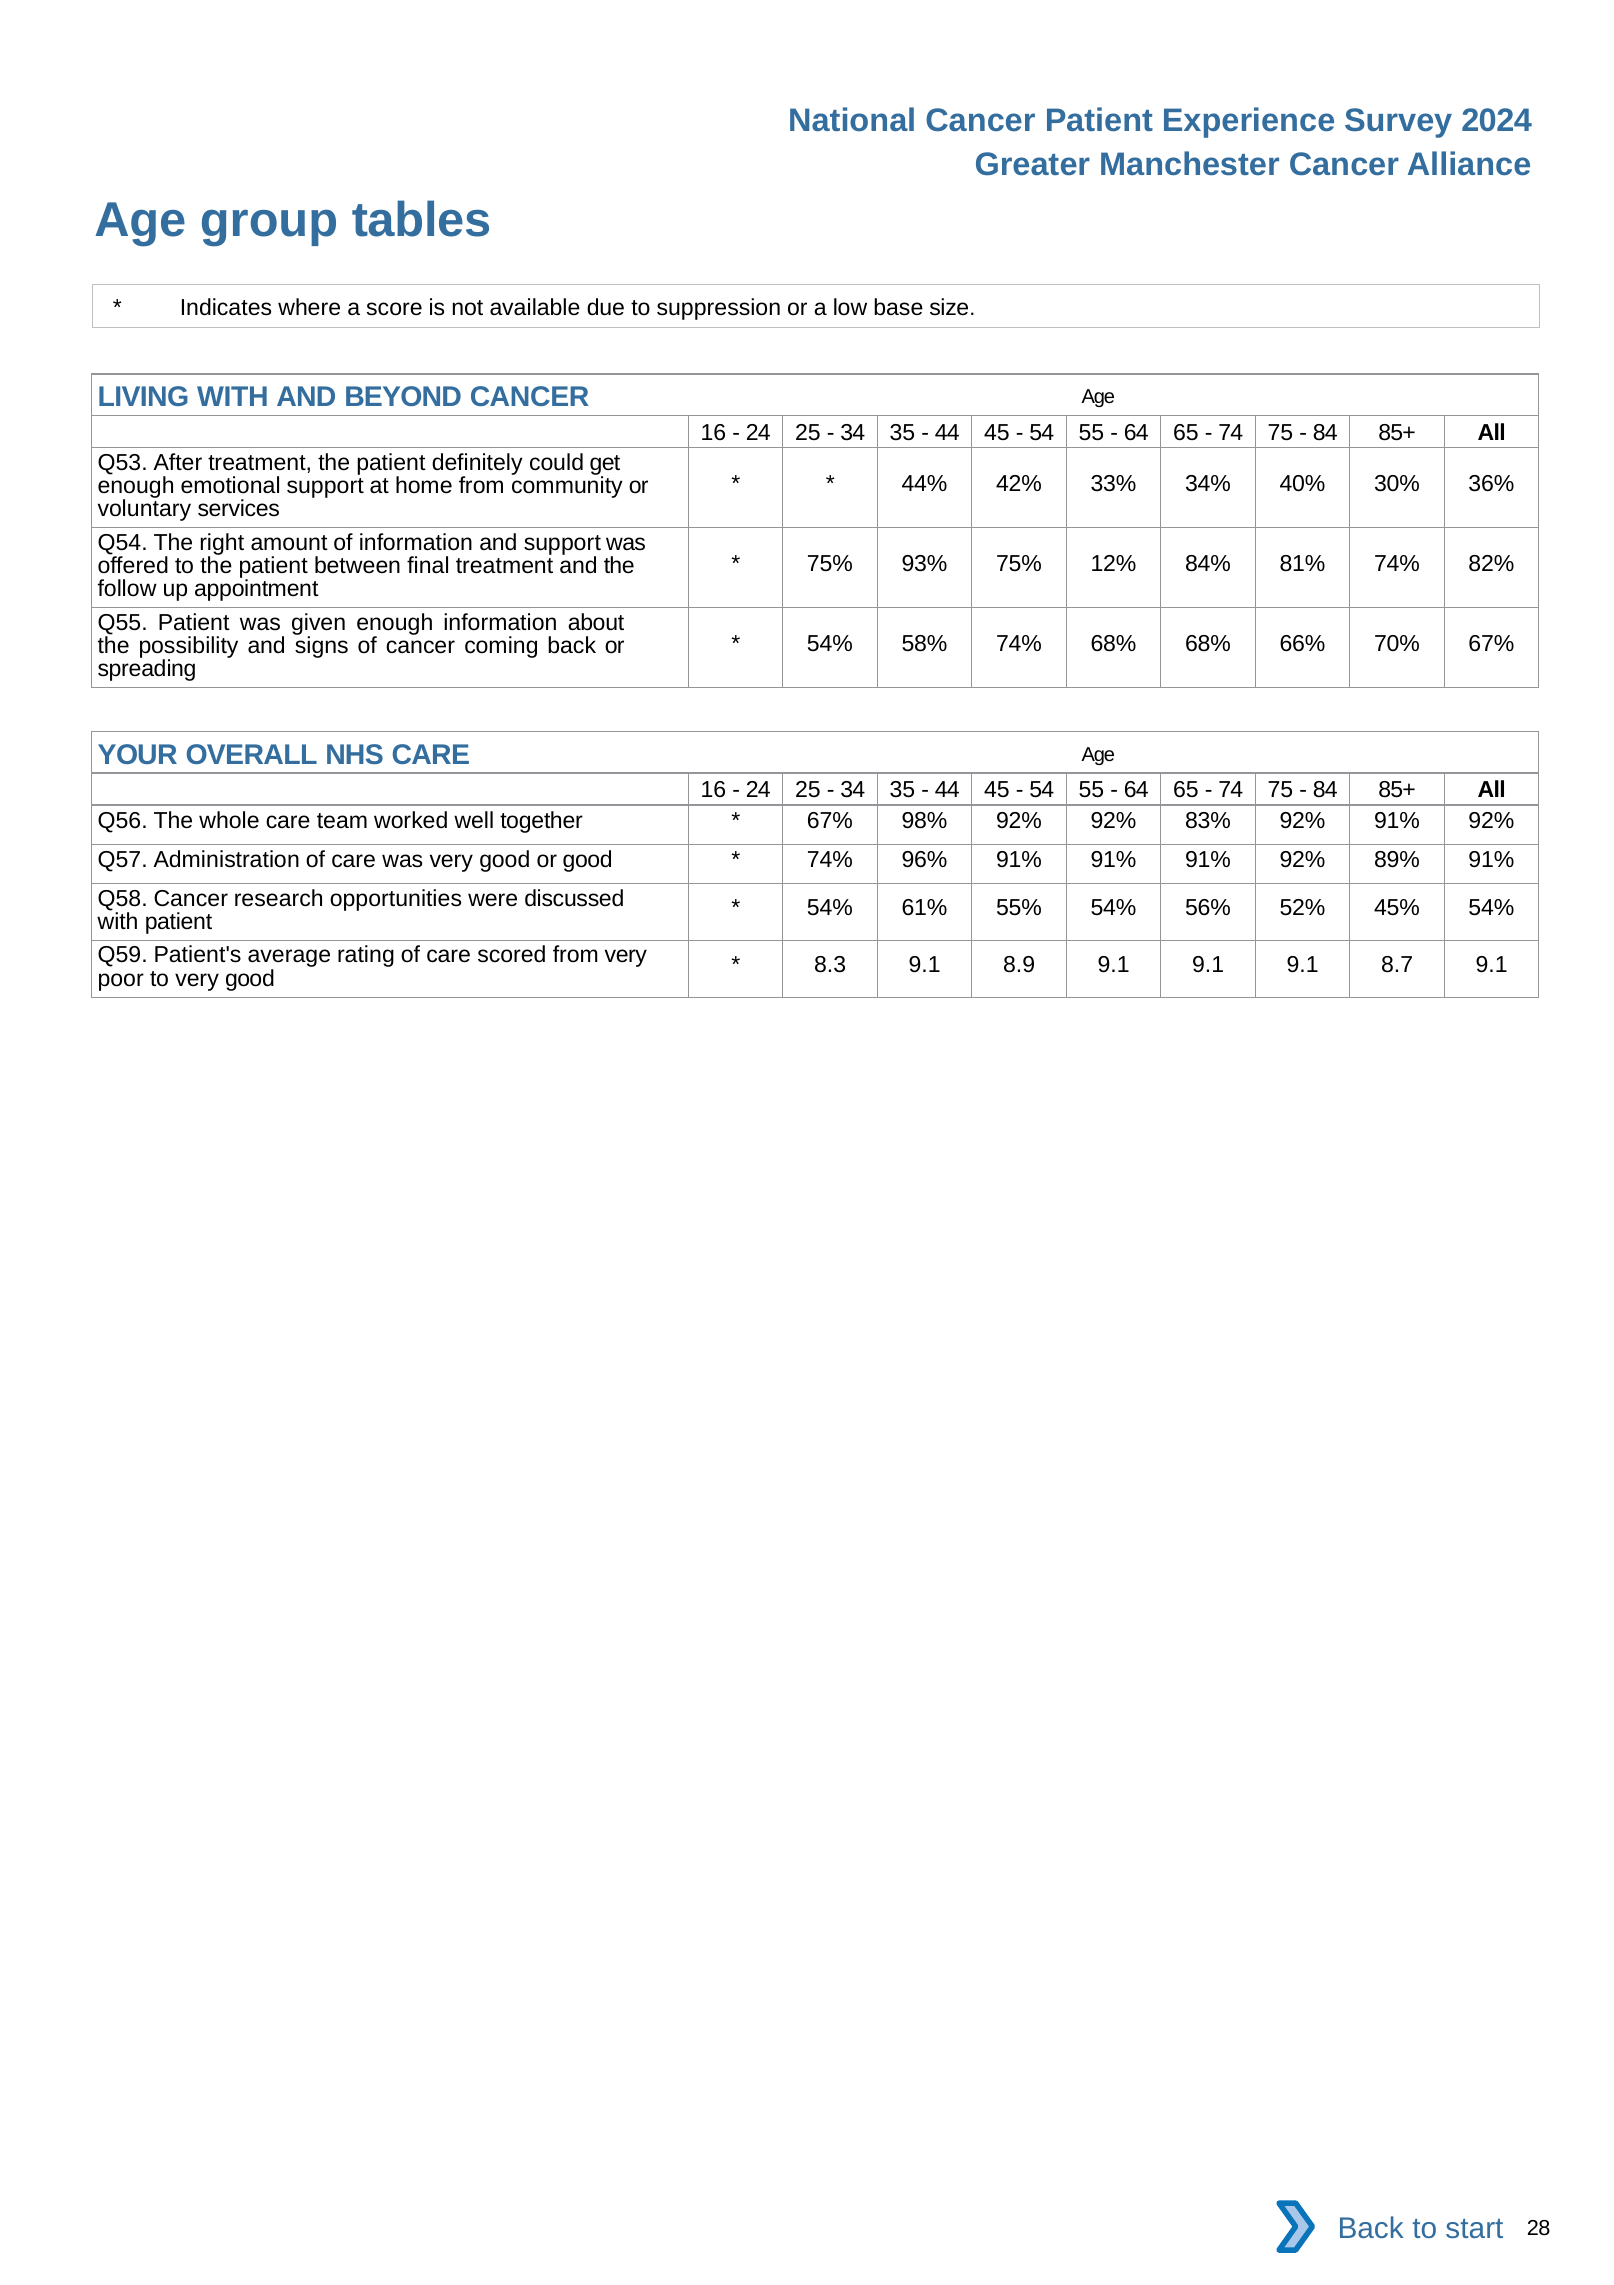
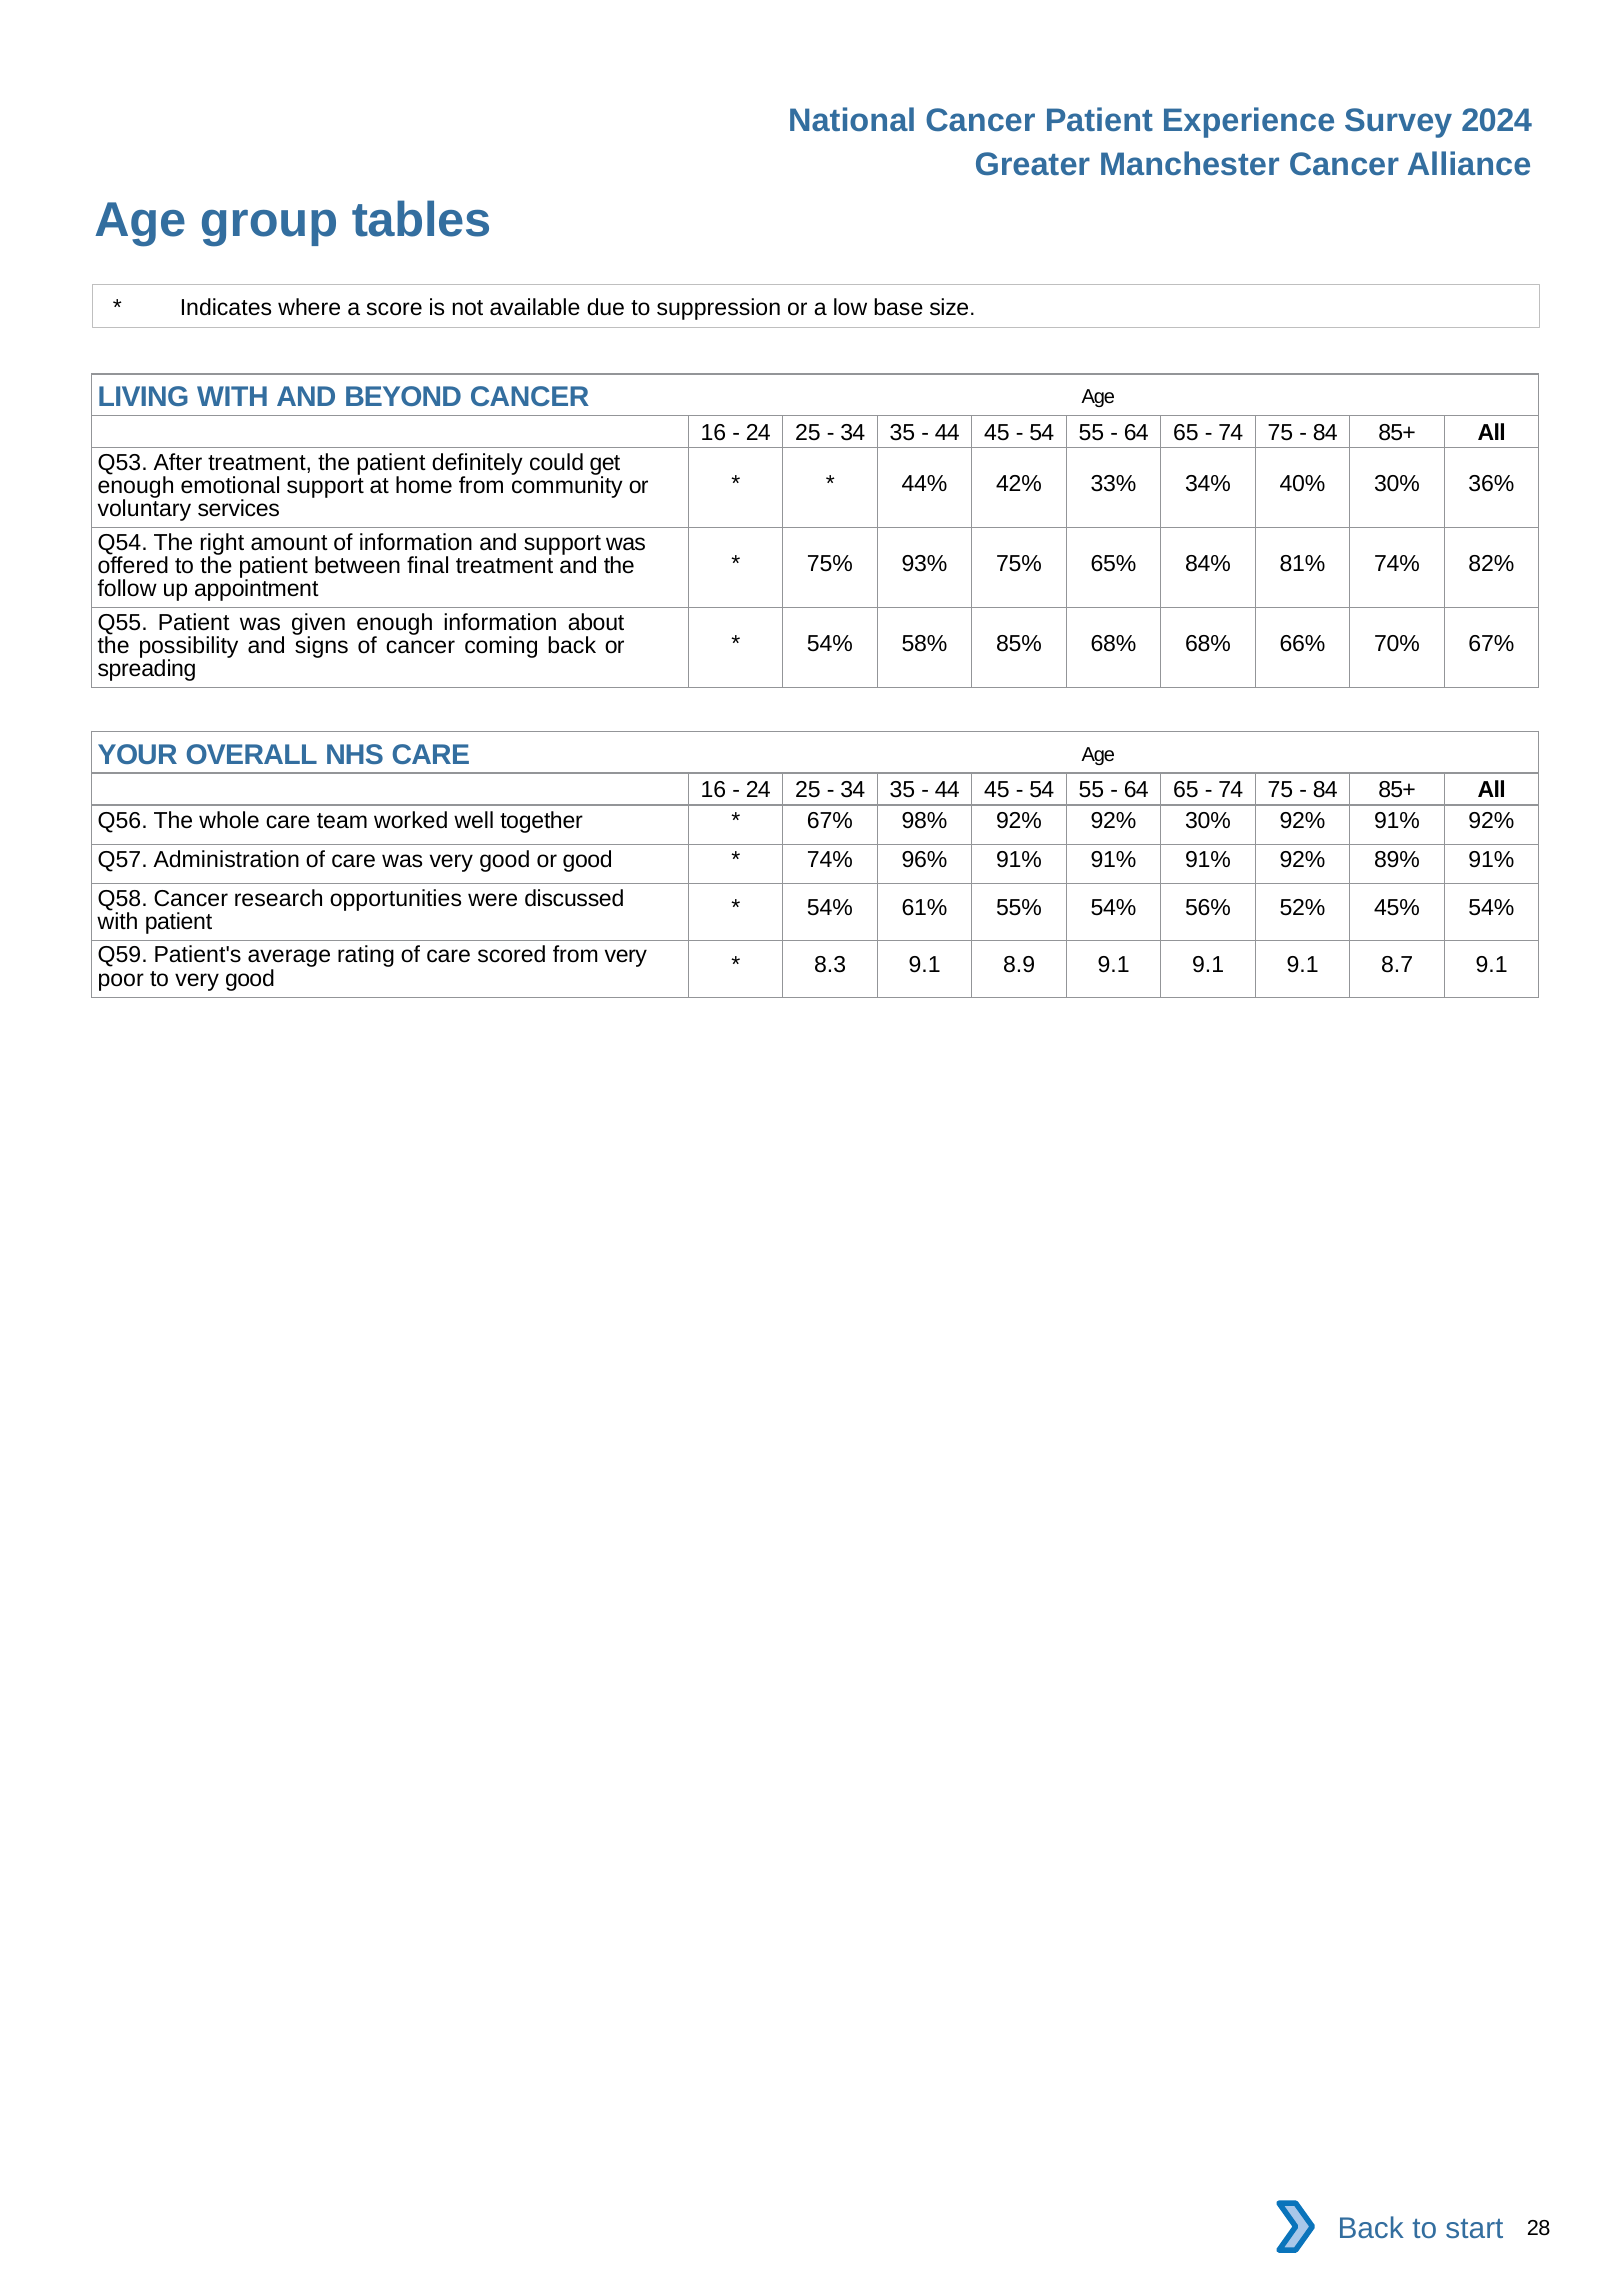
12%: 12% -> 65%
58% 74%: 74% -> 85%
92% 83%: 83% -> 30%
